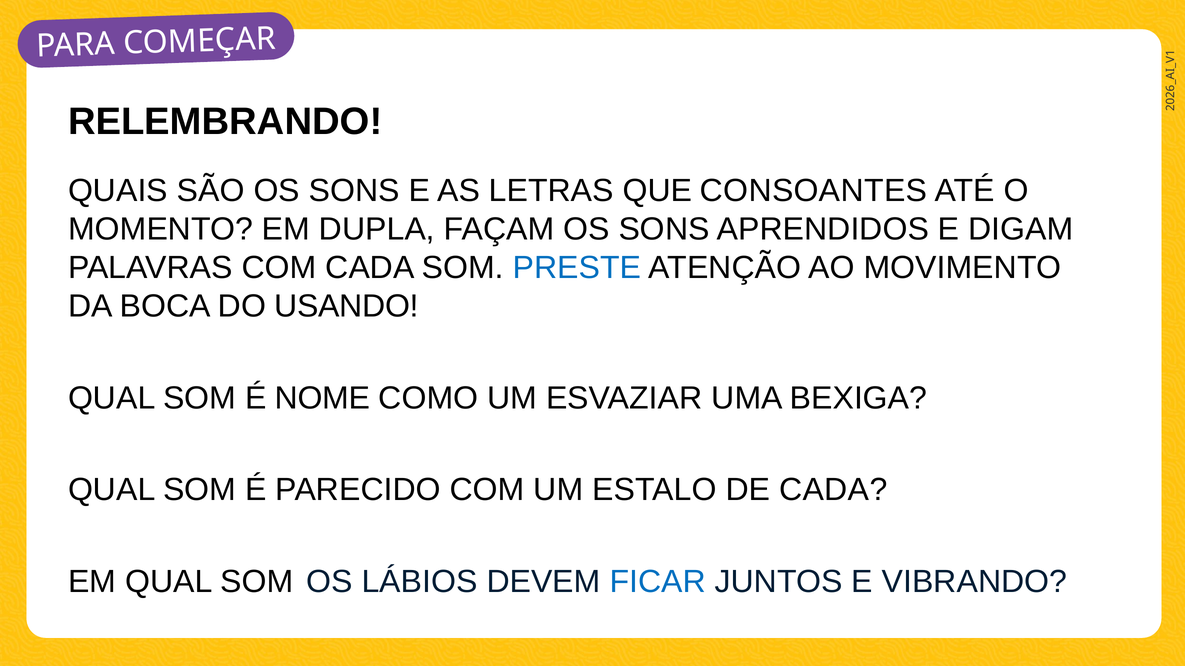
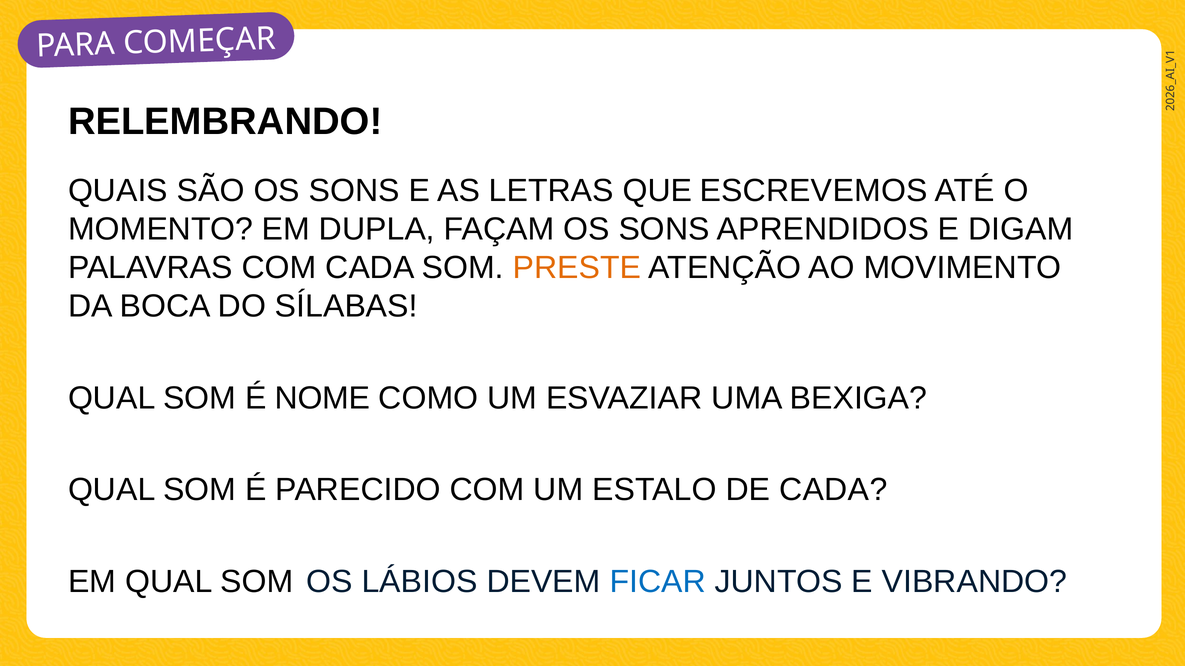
CONSOANTES: CONSOANTES -> ESCREVEMOS
PRESTE colour: blue -> orange
USANDO: USANDO -> SÍLABAS
